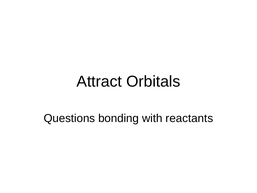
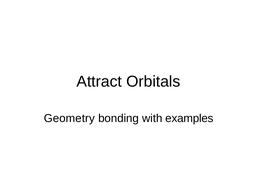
Questions: Questions -> Geometry
reactants: reactants -> examples
